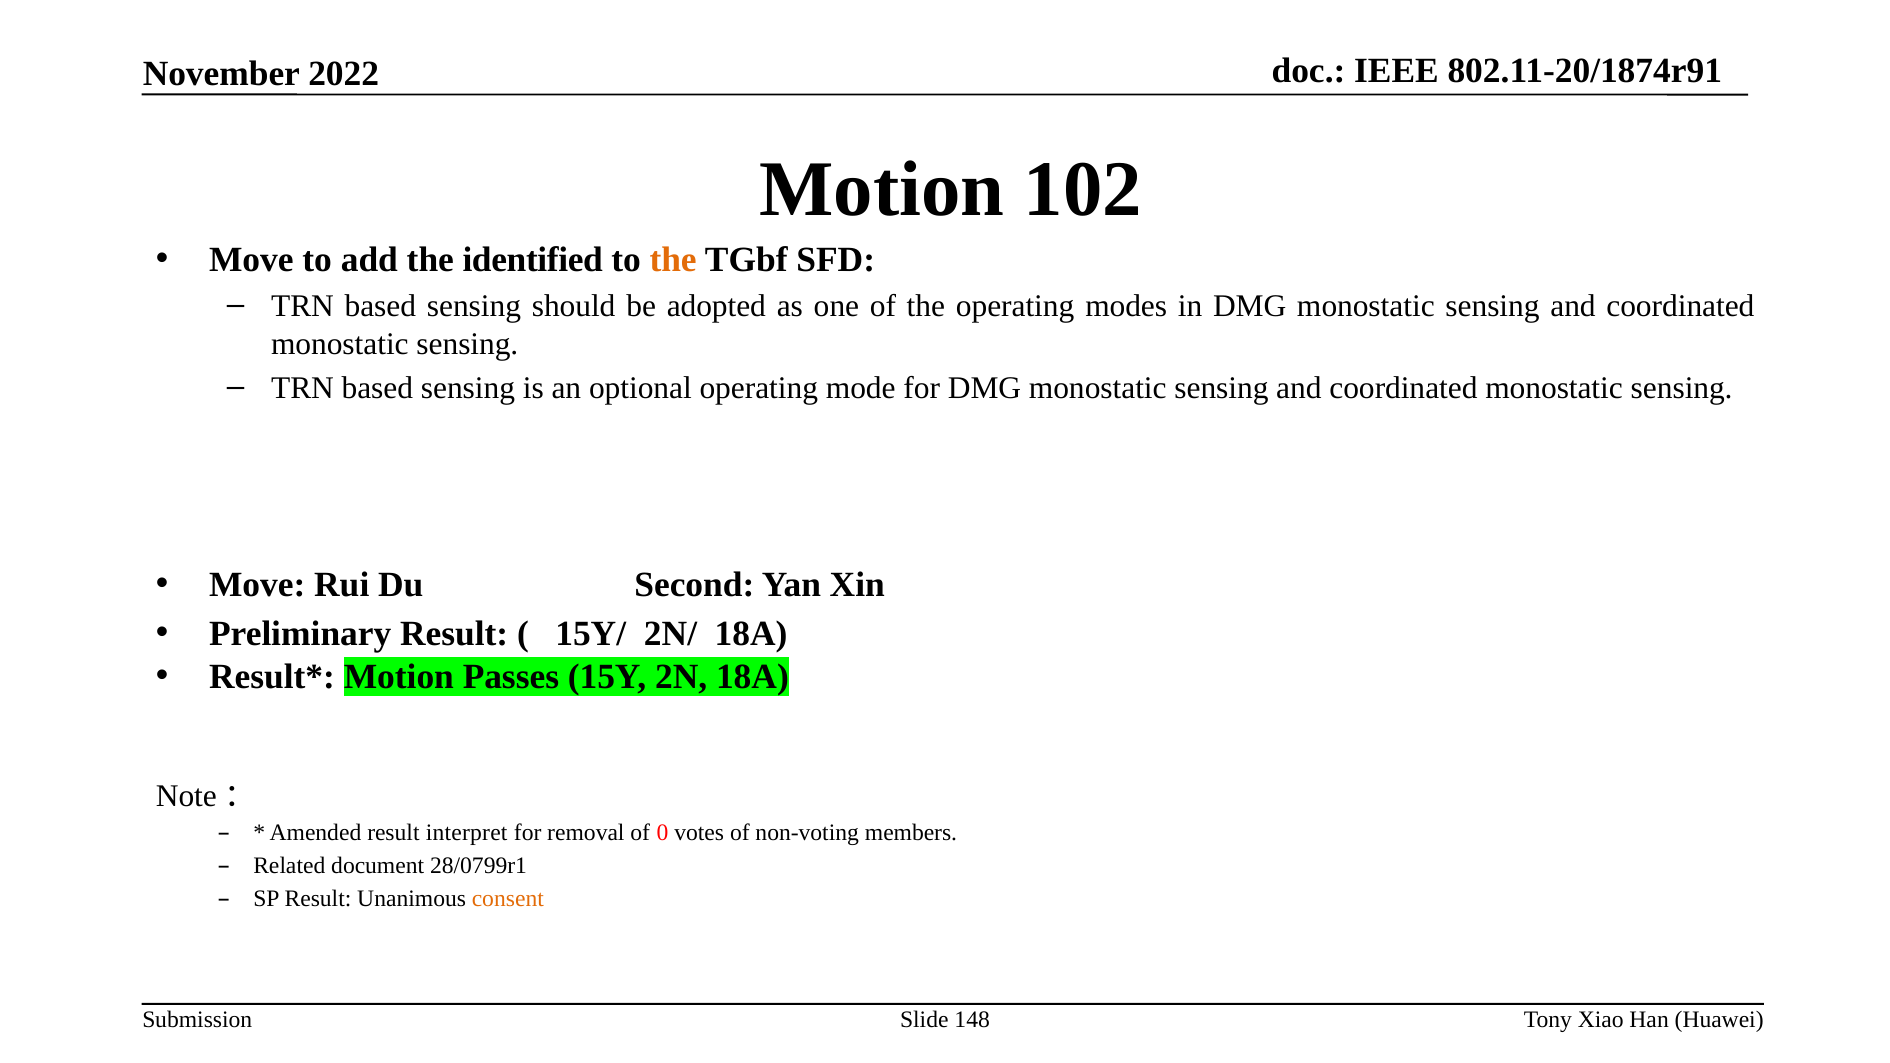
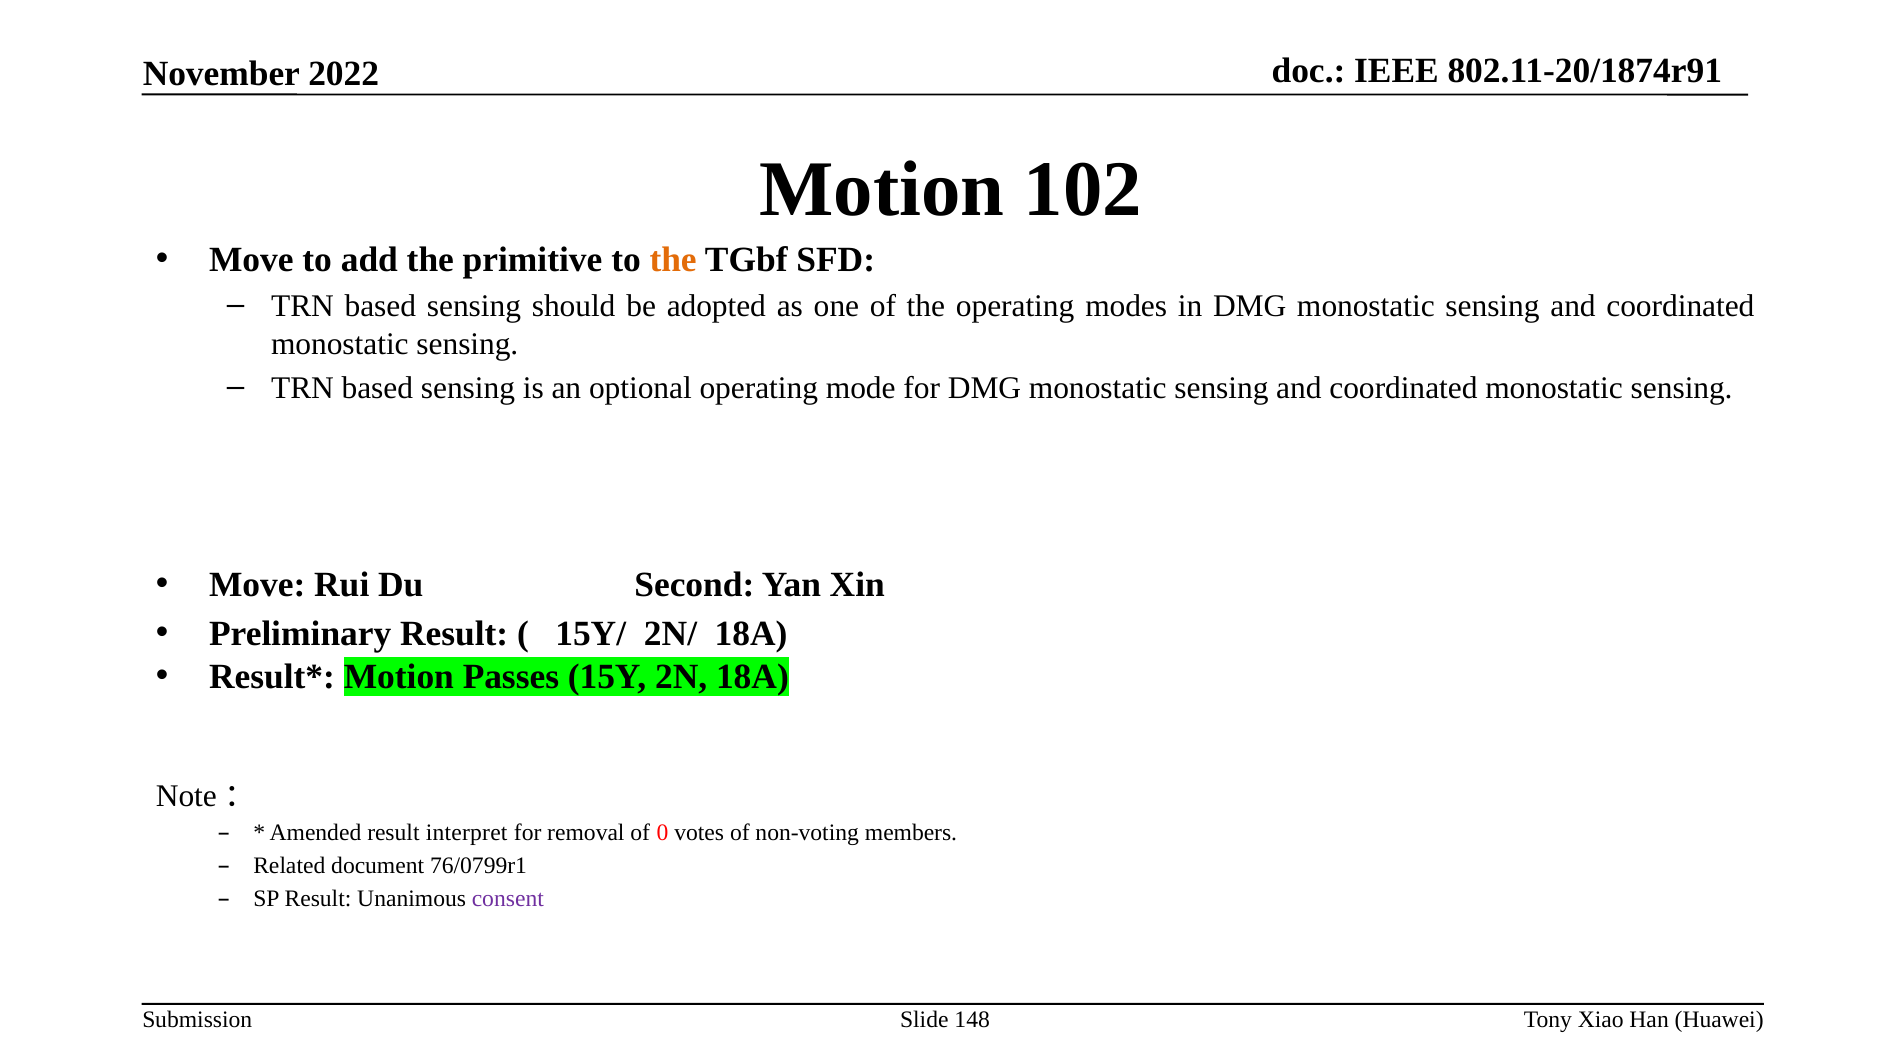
identified: identified -> primitive
28/0799r1: 28/0799r1 -> 76/0799r1
consent colour: orange -> purple
